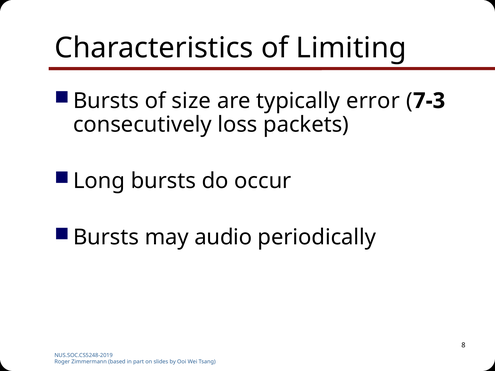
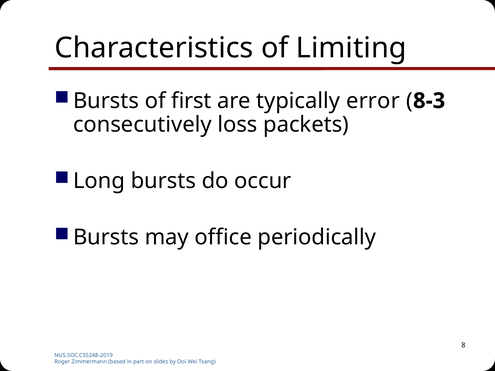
size: size -> first
7-3: 7-3 -> 8-3
audio: audio -> office
